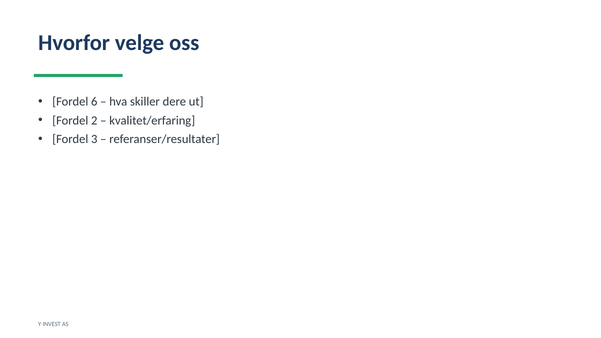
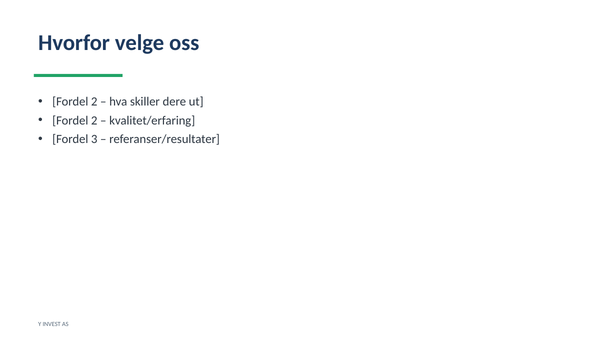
6 at (94, 102): 6 -> 2
